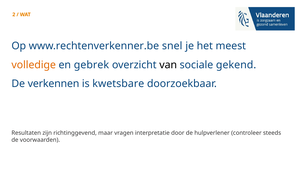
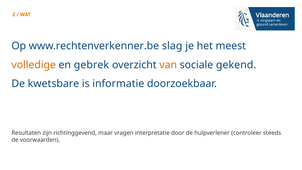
snel: snel -> slag
van colour: black -> orange
verkennen: verkennen -> kwetsbare
kwetsbare: kwetsbare -> informatie
